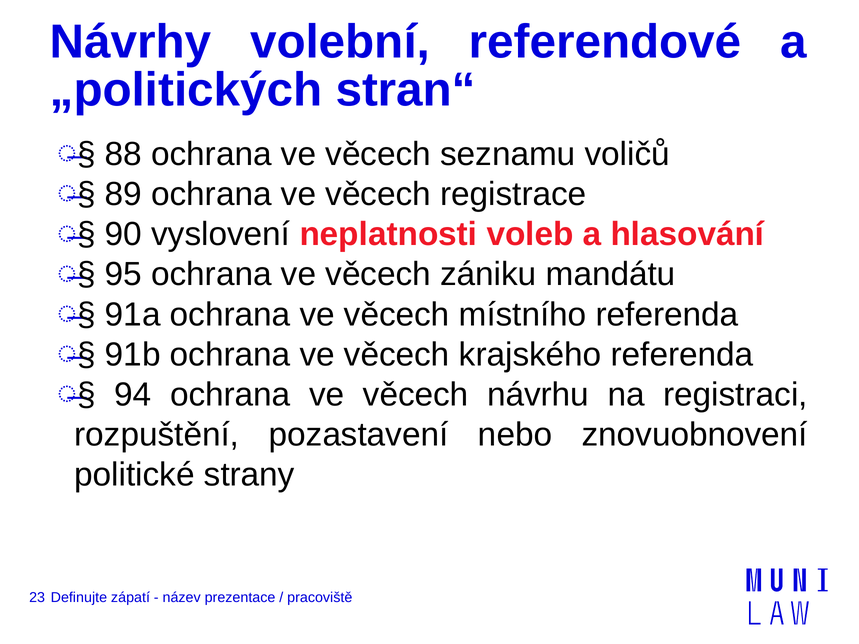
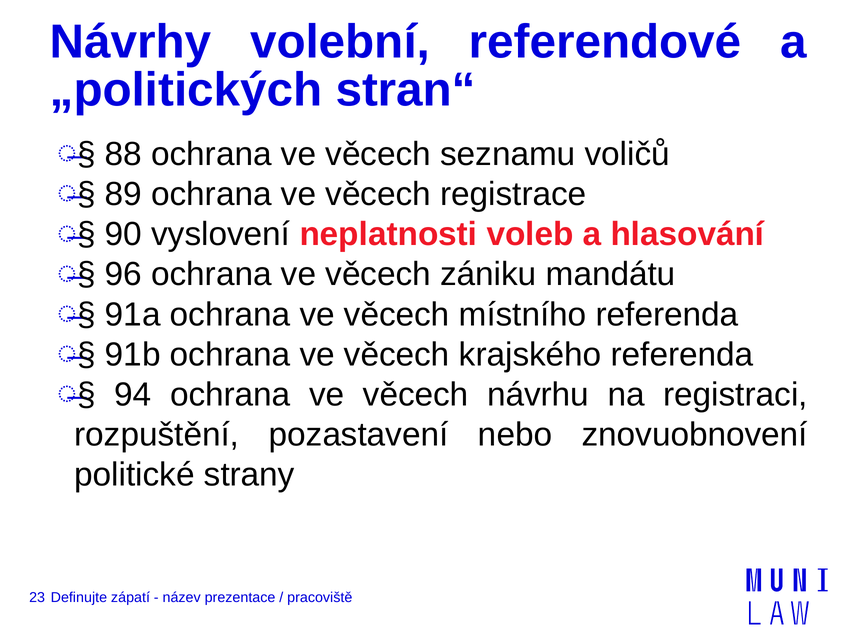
95: 95 -> 96
